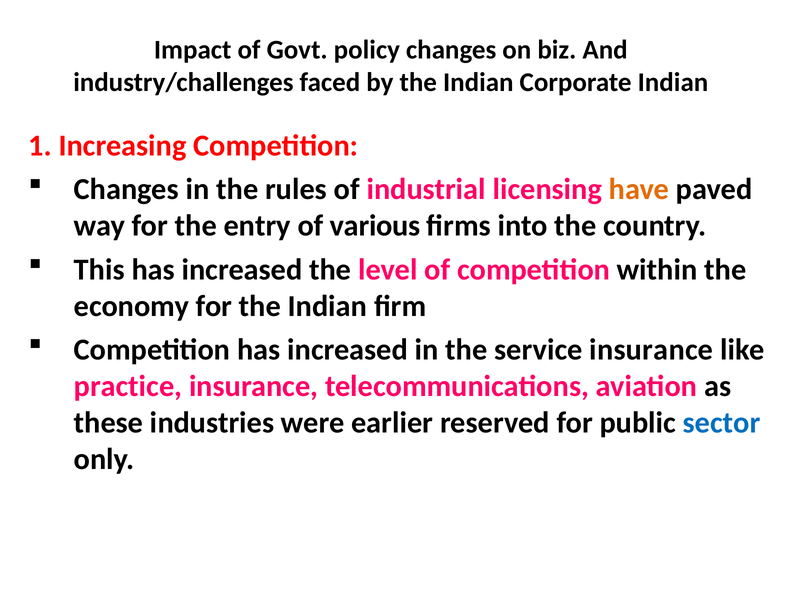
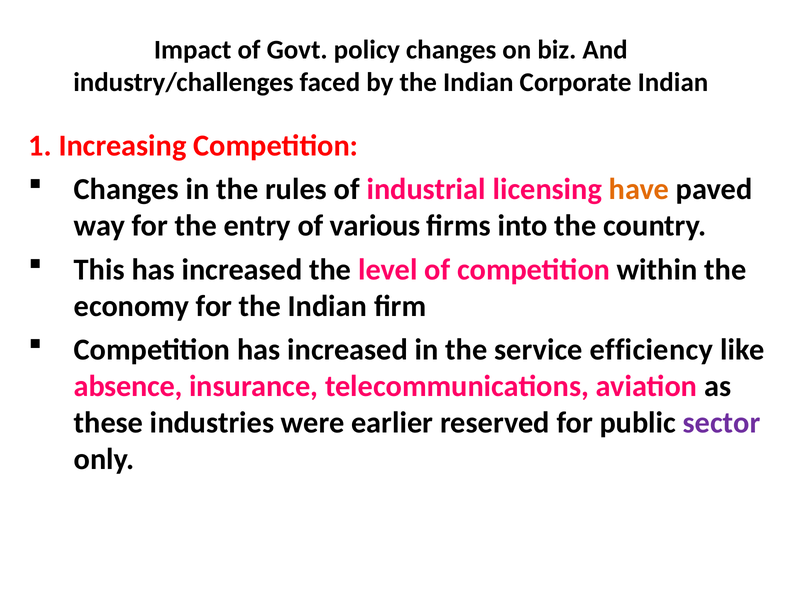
service insurance: insurance -> efficiency
practice: practice -> absence
sector colour: blue -> purple
